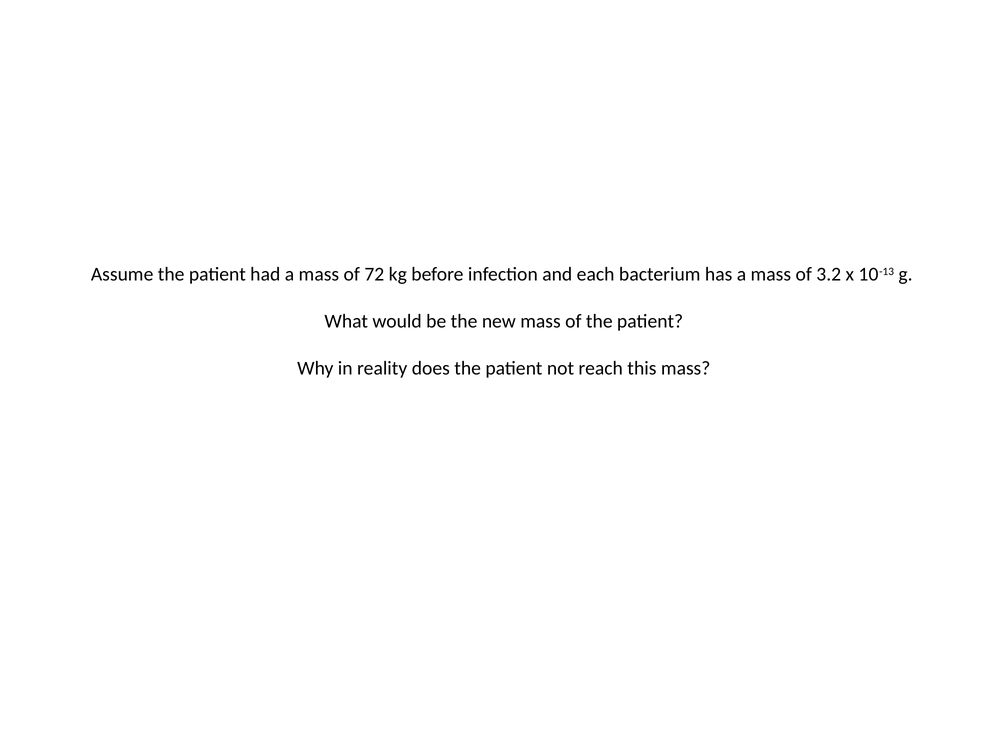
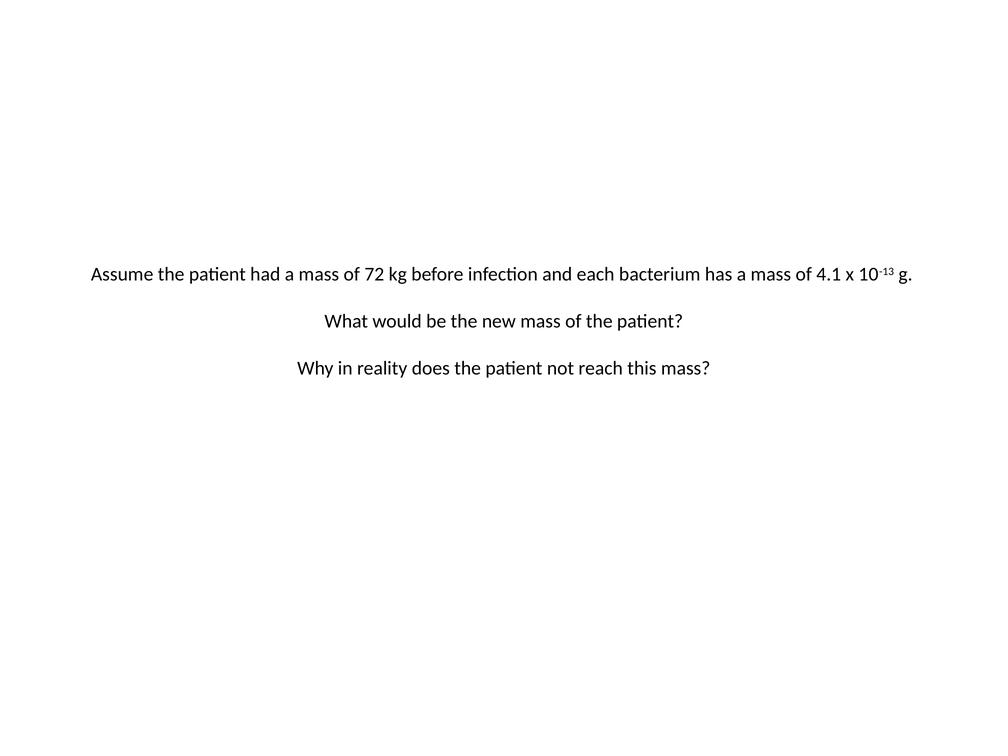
3.2: 3.2 -> 4.1
